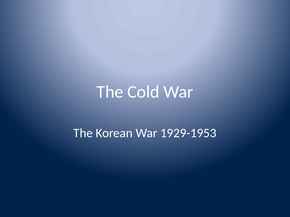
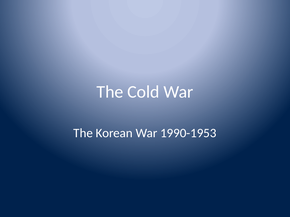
1929-1953: 1929-1953 -> 1990-1953
